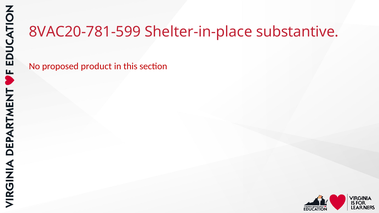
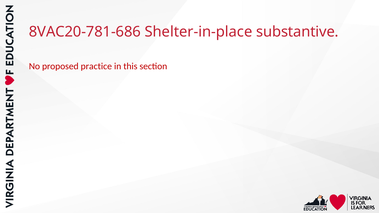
8VAC20-781-599: 8VAC20-781-599 -> 8VAC20-781-686
product: product -> practice
